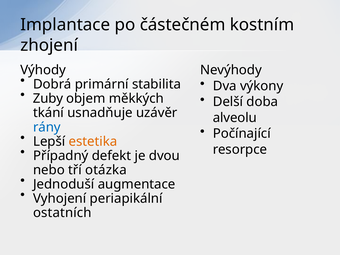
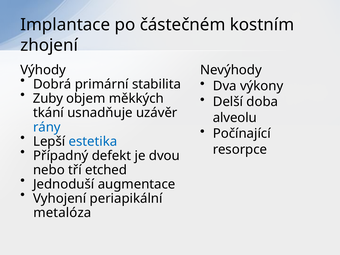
estetika colour: orange -> blue
otázka: otázka -> etched
ostatních: ostatních -> metalóza
